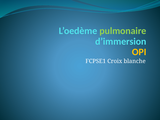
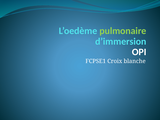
OPI colour: yellow -> white
